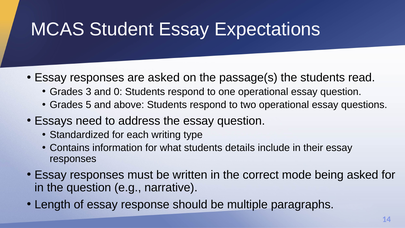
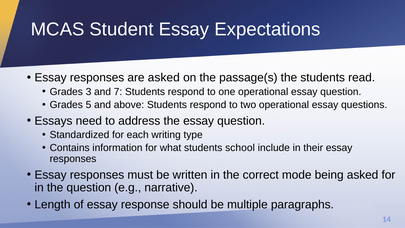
0: 0 -> 7
details: details -> school
